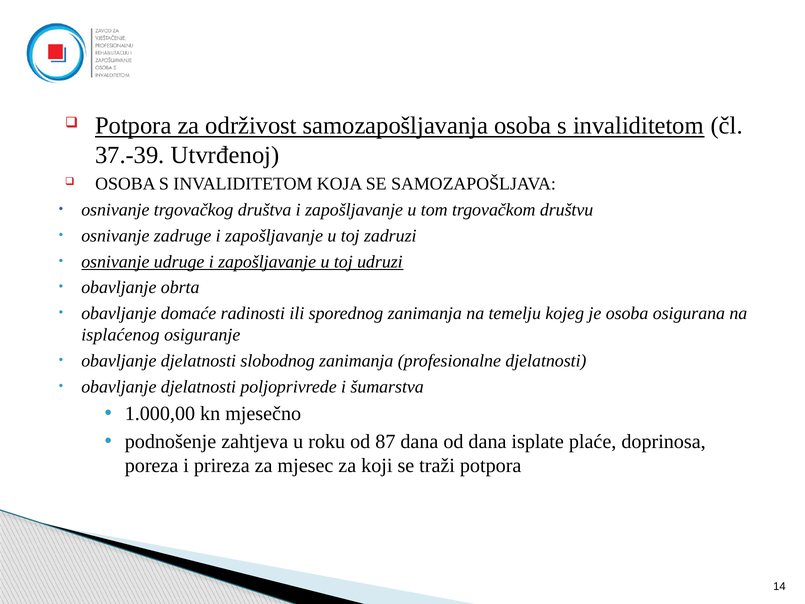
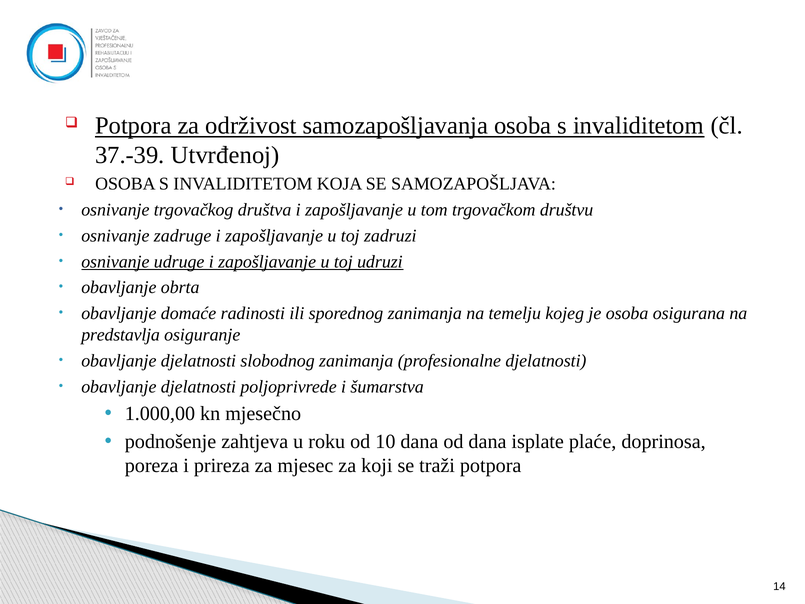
isplaćenog: isplaćenog -> predstavlja
87: 87 -> 10
